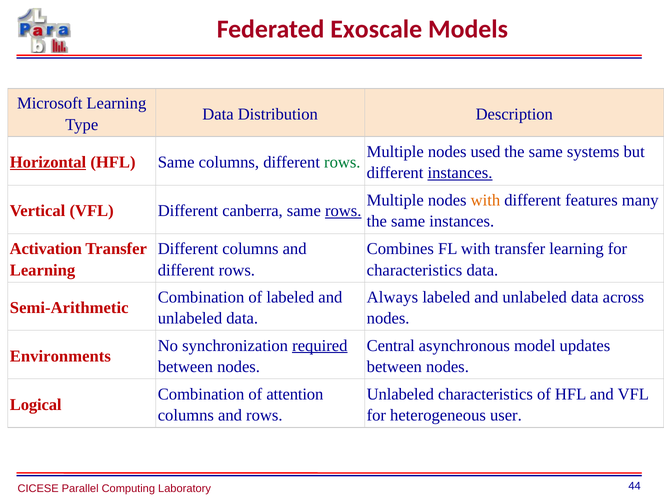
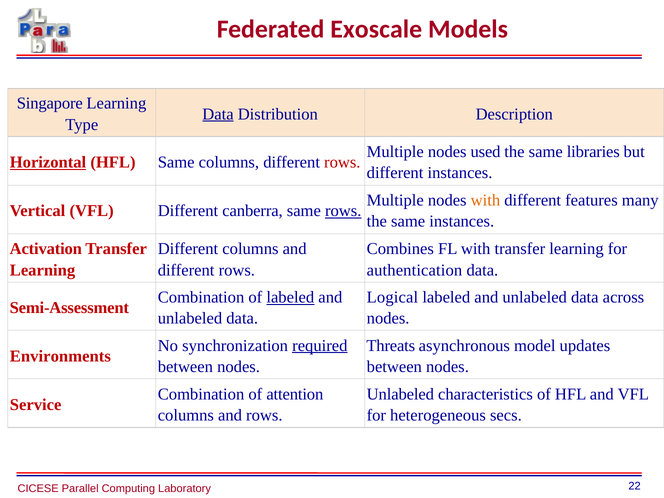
Microsoft: Microsoft -> Singapore
Data at (218, 114) underline: none -> present
systems: systems -> libraries
rows at (342, 162) colour: green -> red
instances at (460, 173) underline: present -> none
characteristics at (415, 270): characteristics -> authentication
labeled at (290, 297) underline: none -> present
Always: Always -> Logical
Semi-Arithmetic: Semi-Arithmetic -> Semi-Assessment
Central: Central -> Threats
Logical: Logical -> Service
user: user -> secs
44: 44 -> 22
